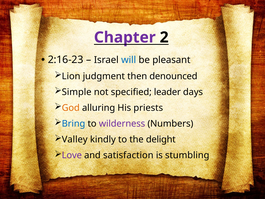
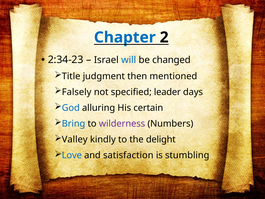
Chapter colour: purple -> blue
2:16-23: 2:16-23 -> 2:34-23
pleasant: pleasant -> changed
Lion: Lion -> Title
denounced: denounced -> mentioned
Simple: Simple -> Falsely
God colour: orange -> blue
priests: priests -> certain
Love colour: purple -> blue
